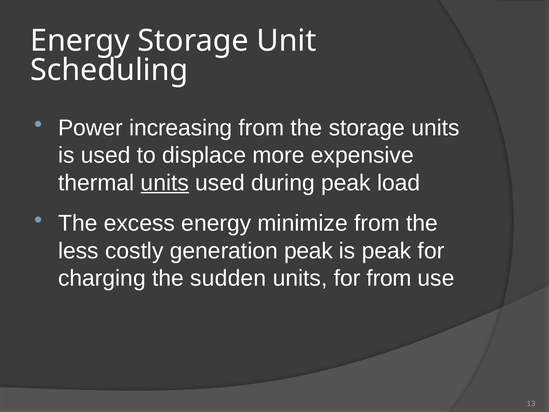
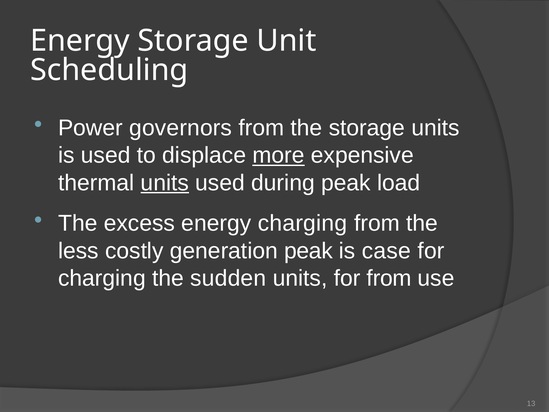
increasing: increasing -> governors
more underline: none -> present
energy minimize: minimize -> charging
is peak: peak -> case
